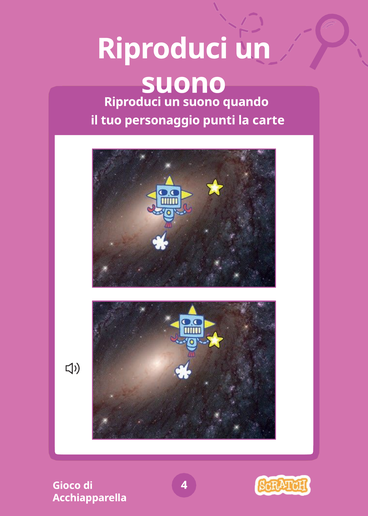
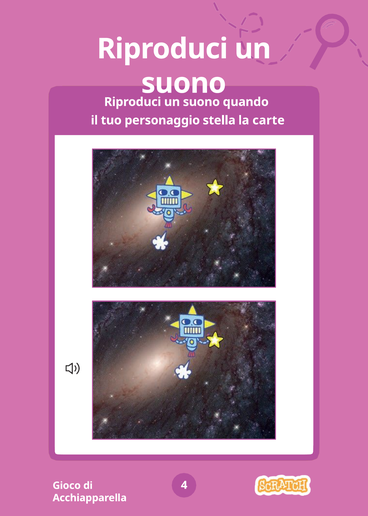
punti: punti -> stella
